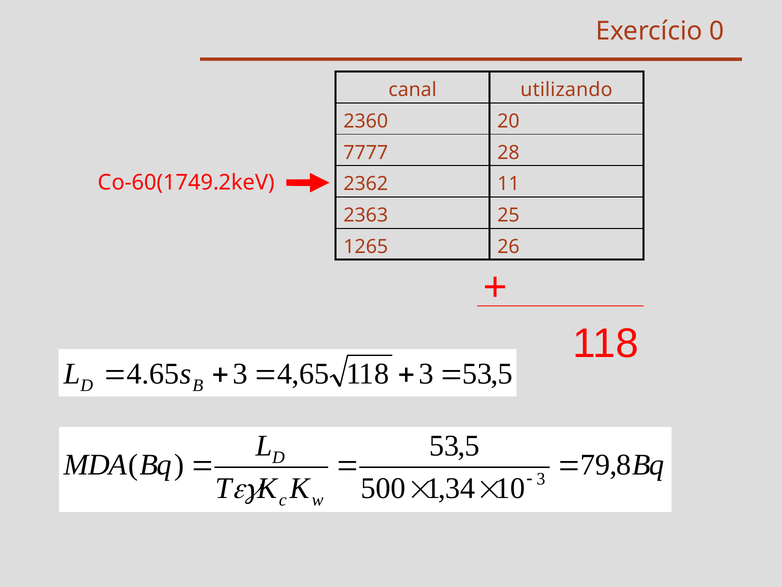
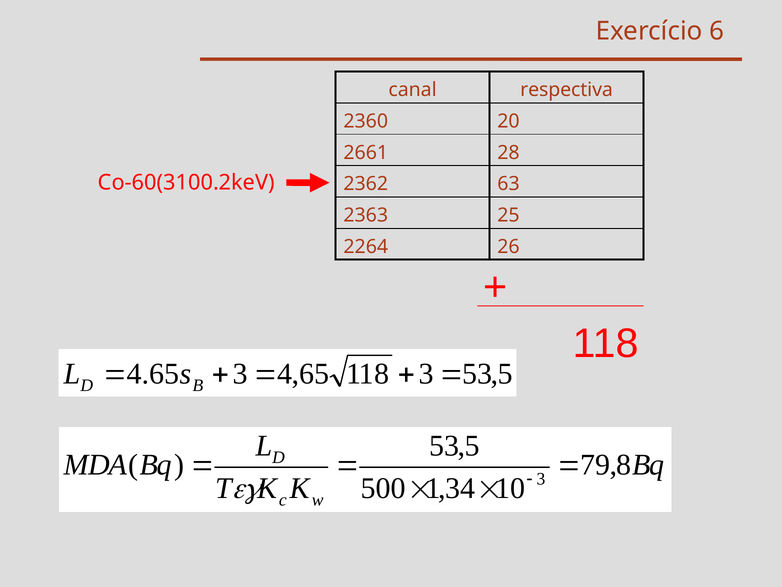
0: 0 -> 6
utilizando: utilizando -> respectiva
7777: 7777 -> 2661
Co-60(1749.2keV: Co-60(1749.2keV -> Co-60(3100.2keV
11: 11 -> 63
1265: 1265 -> 2264
